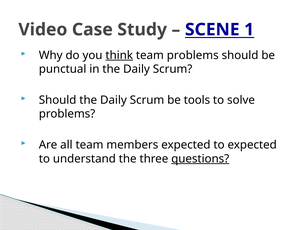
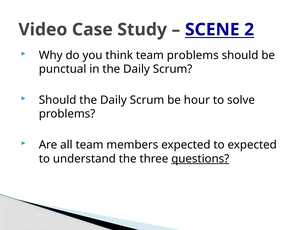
1: 1 -> 2
think underline: present -> none
tools: tools -> hour
